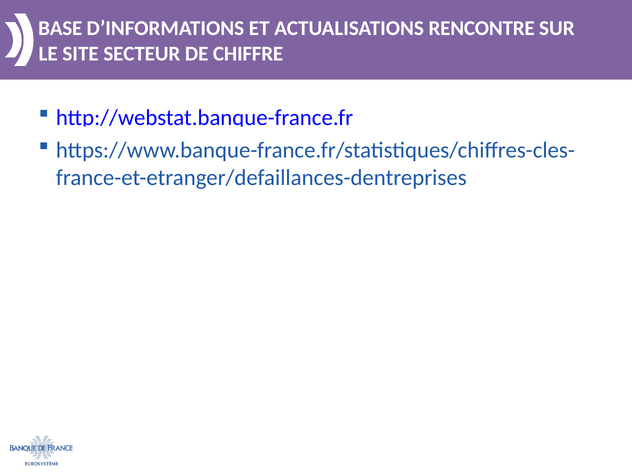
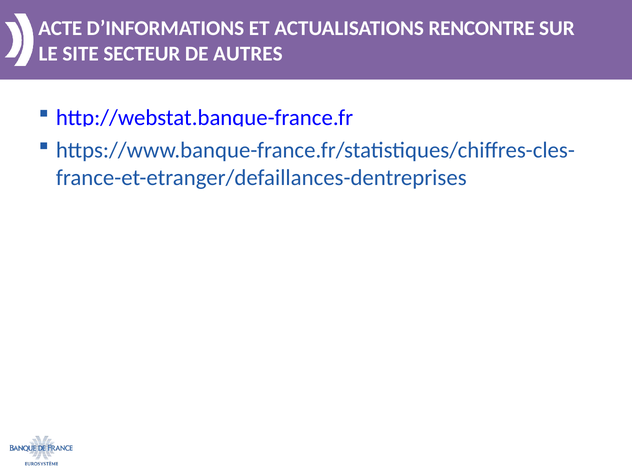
BASE: BASE -> ACTE
CHIFFRE: CHIFFRE -> AUTRES
